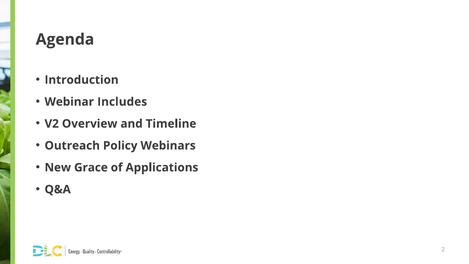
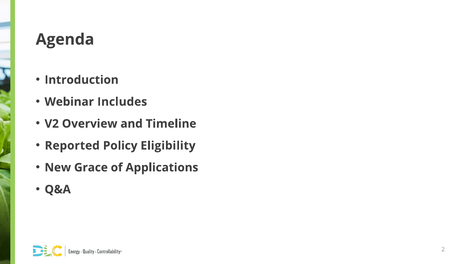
Outreach: Outreach -> Reported
Webinars: Webinars -> Eligibility
